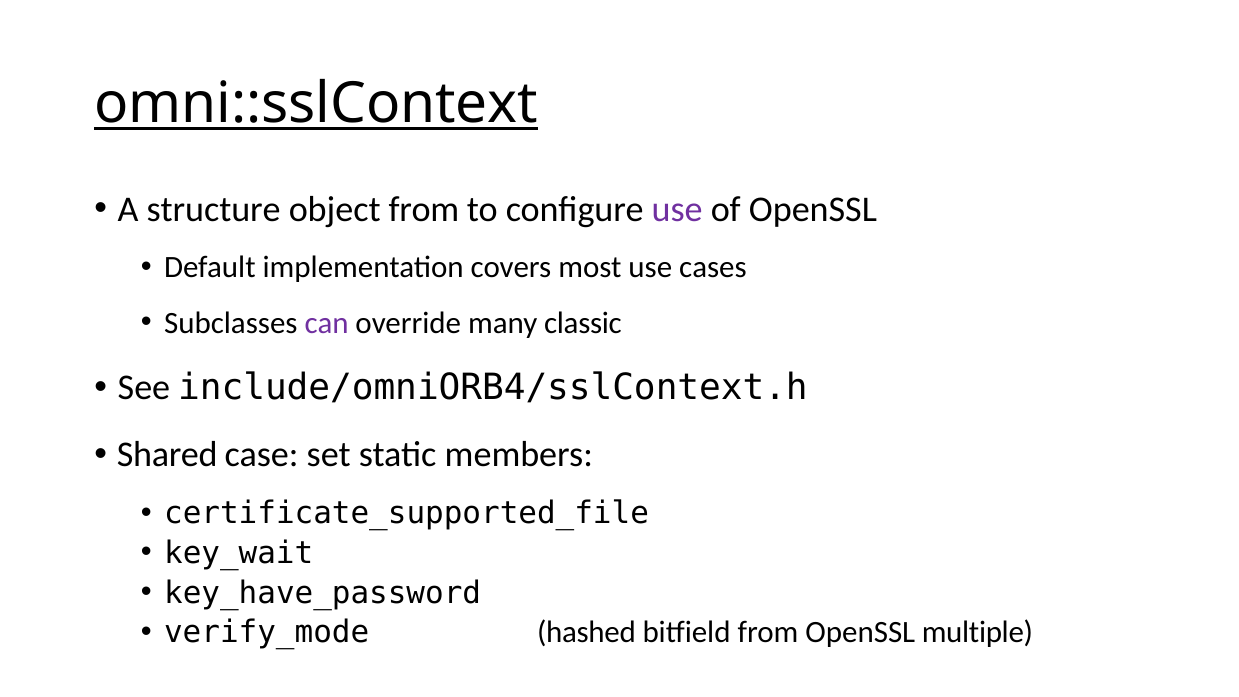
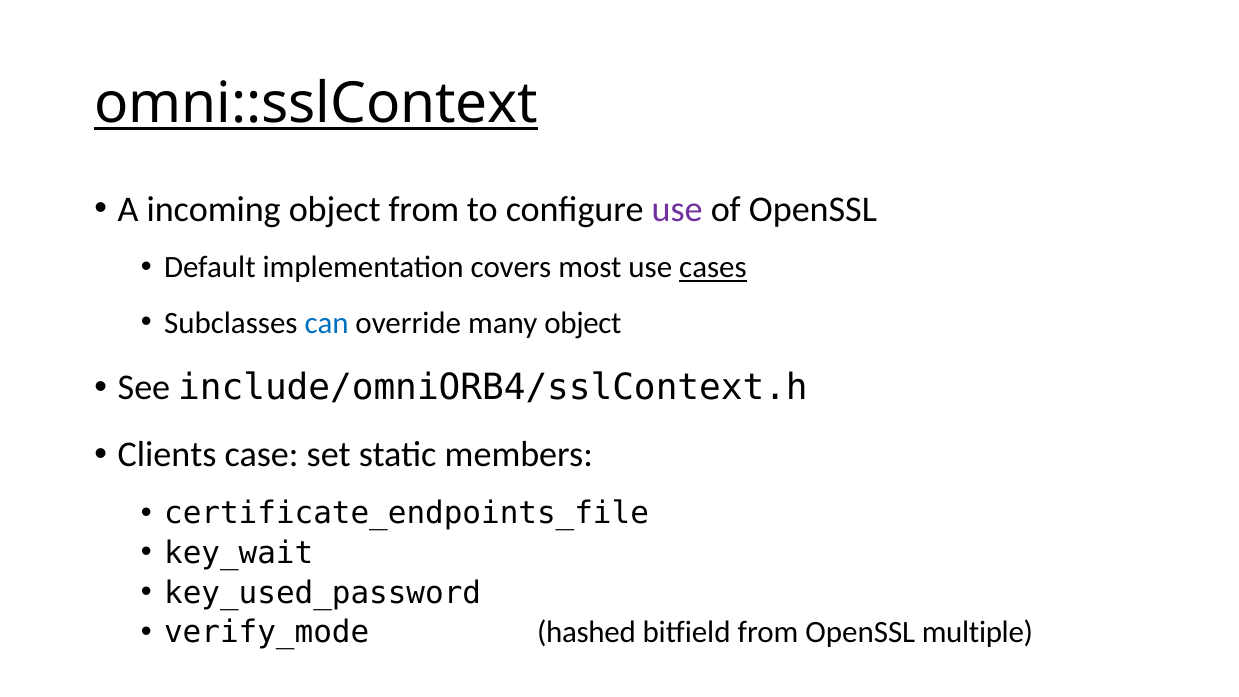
structure: structure -> incoming
cases underline: none -> present
can colour: purple -> blue
many classic: classic -> object
Shared: Shared -> Clients
certificate_supported_file: certificate_supported_file -> certificate_endpoints_file
key_have_password: key_have_password -> key_used_password
